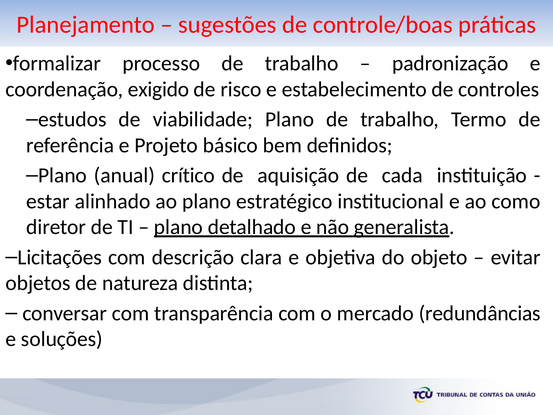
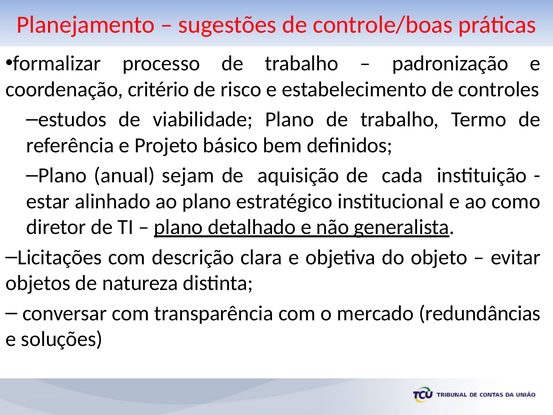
exigido: exigido -> critério
crítico: crítico -> sejam
